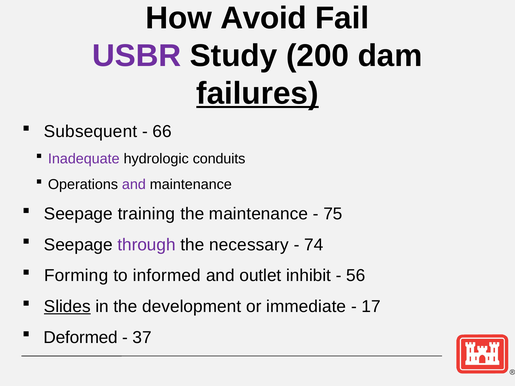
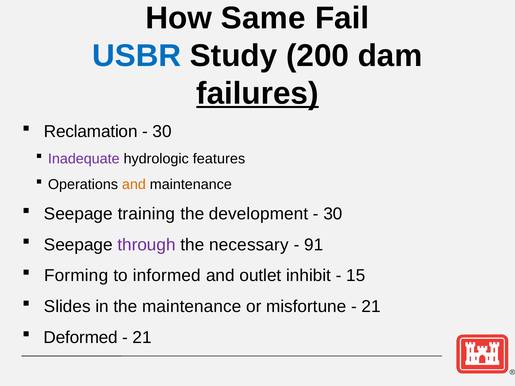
Avoid: Avoid -> Same
USBR colour: purple -> blue
Subsequent: Subsequent -> Reclamation
66 at (162, 132): 66 -> 30
conduits: conduits -> features
and at (134, 185) colour: purple -> orange
the maintenance: maintenance -> development
75 at (333, 214): 75 -> 30
74: 74 -> 91
56: 56 -> 15
Slides underline: present -> none
the development: development -> maintenance
immediate: immediate -> misfortune
17 at (371, 307): 17 -> 21
37 at (142, 338): 37 -> 21
